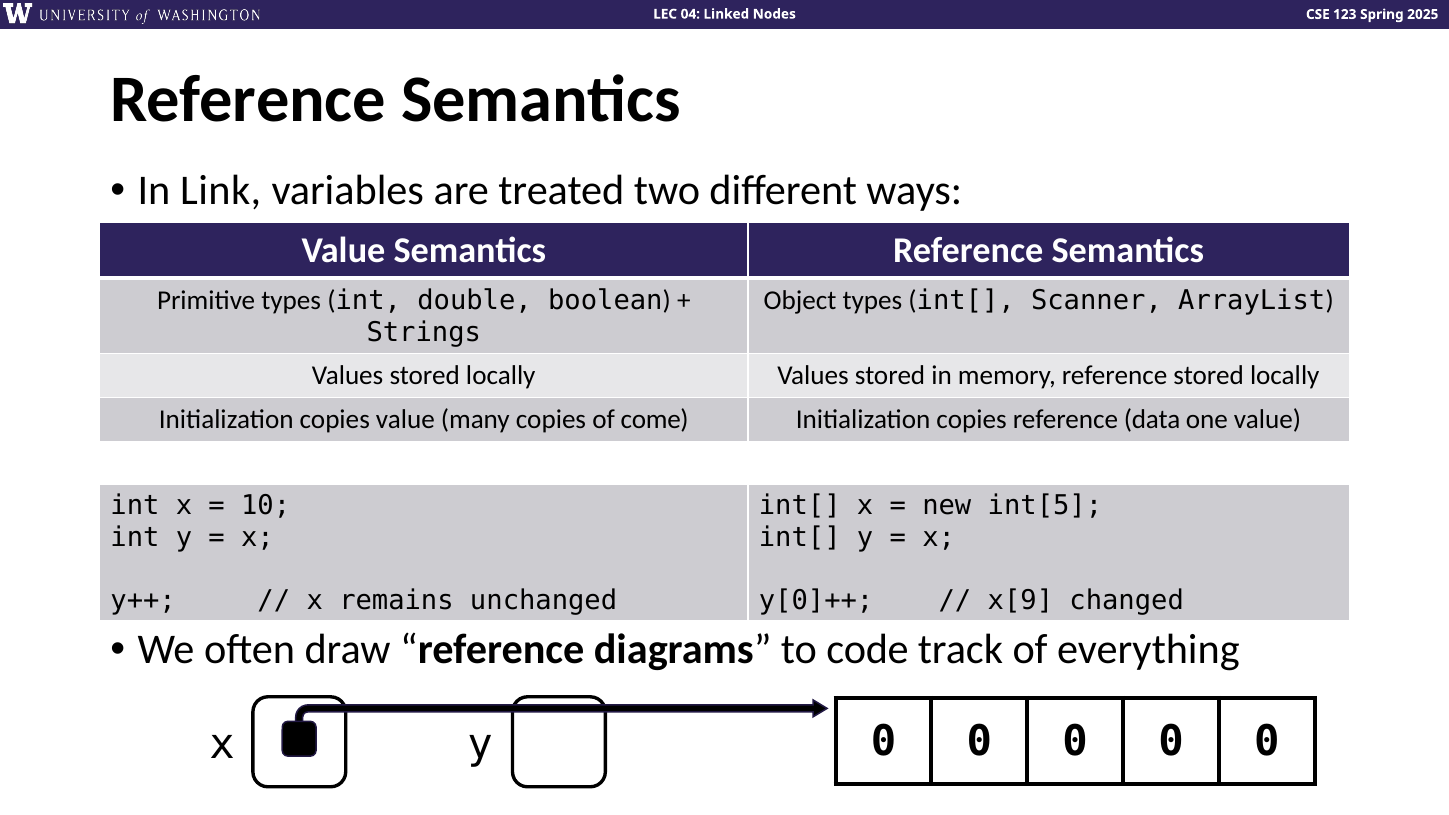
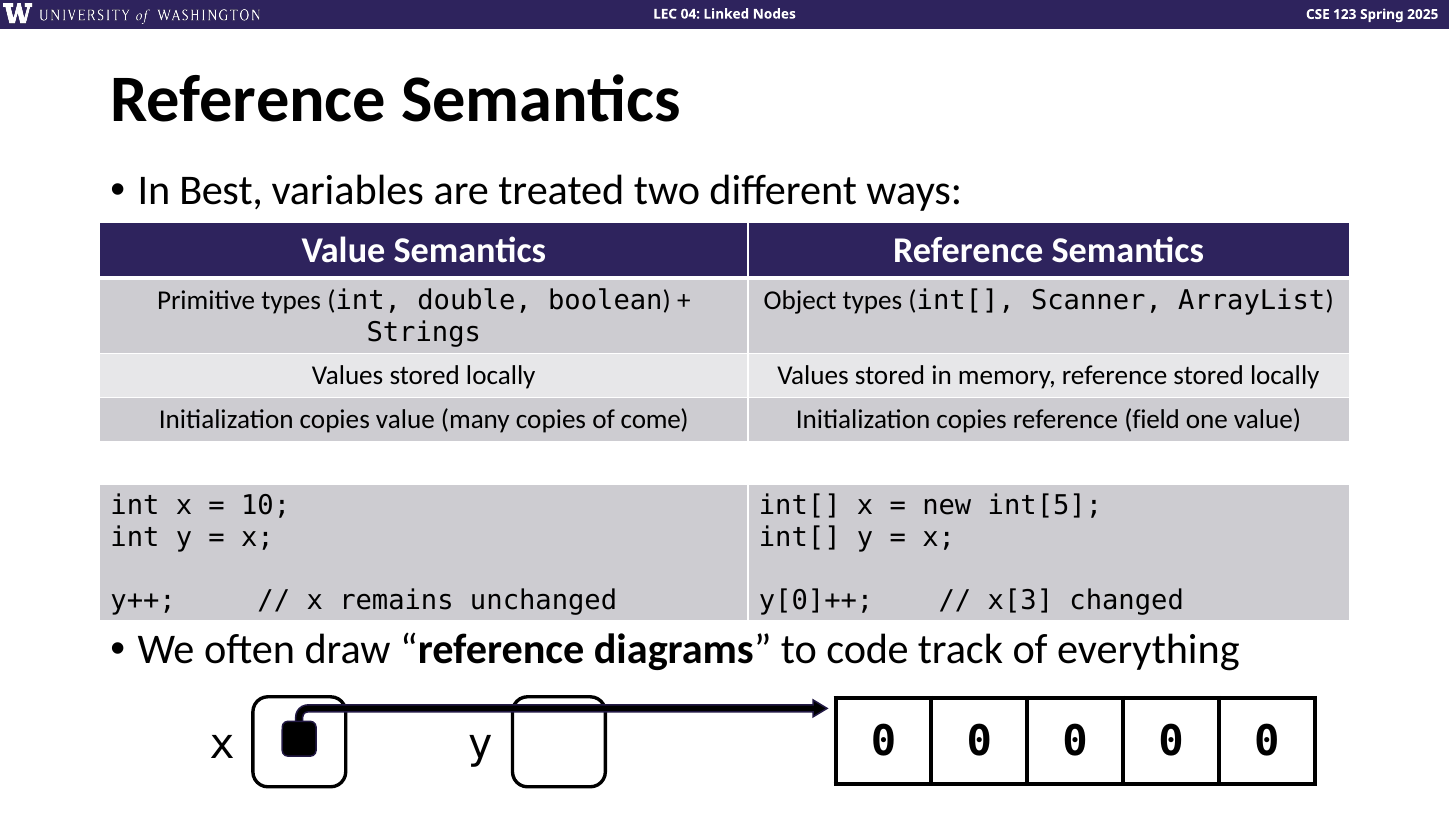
Link: Link -> Best
data: data -> field
x[9: x[9 -> x[3
